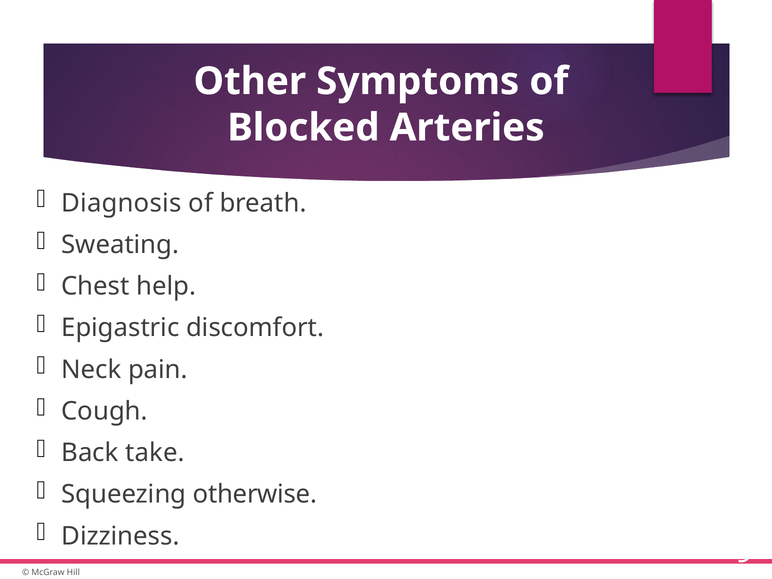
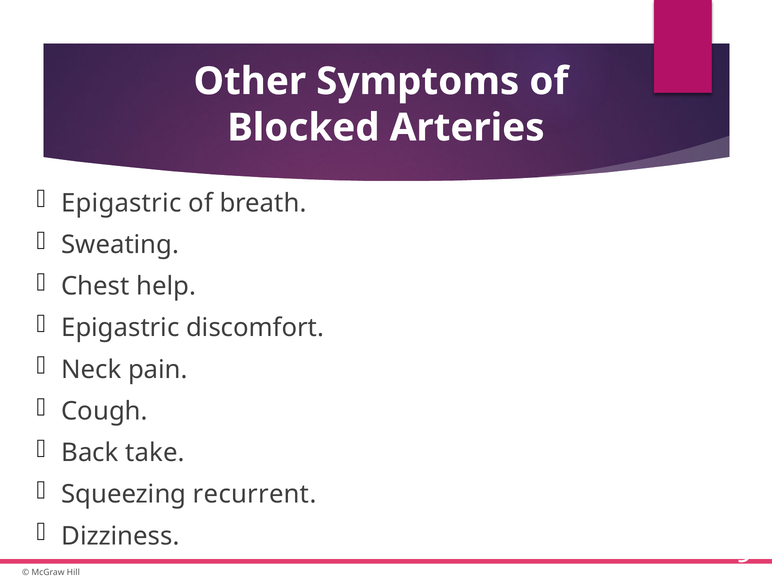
Diagnosis at (121, 203): Diagnosis -> Epigastric
otherwise: otherwise -> recurrent
